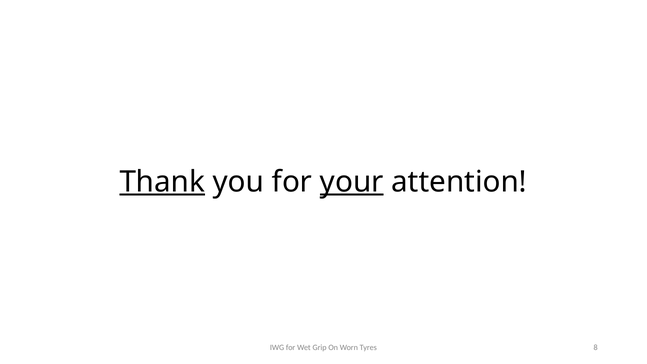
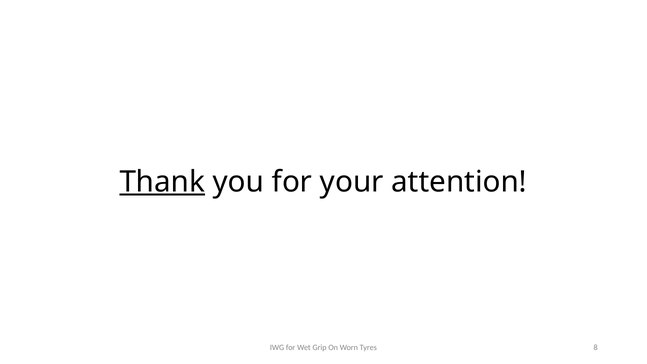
your underline: present -> none
